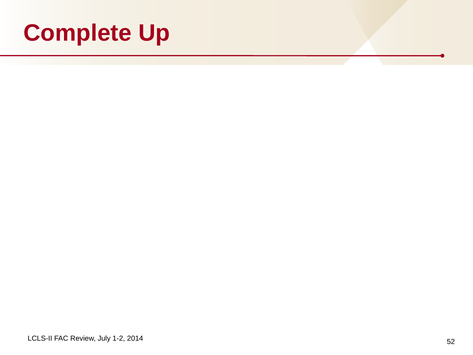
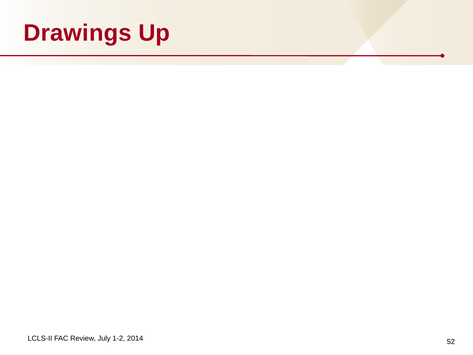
Complete: Complete -> Drawings
